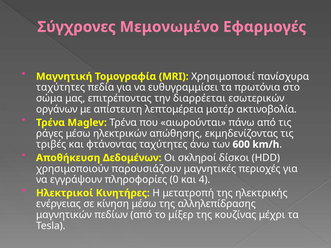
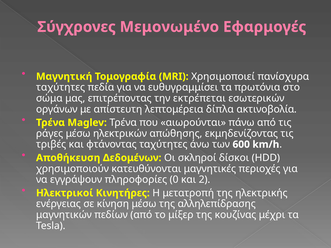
διαρρέεται: διαρρέεται -> εκτρέπεται
μοτέρ: μοτέρ -> δίπλα
παρουσιάζουν: παρουσιάζουν -> κατευθύνονται
4: 4 -> 2
